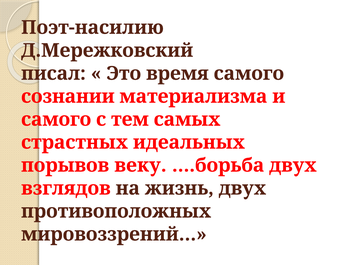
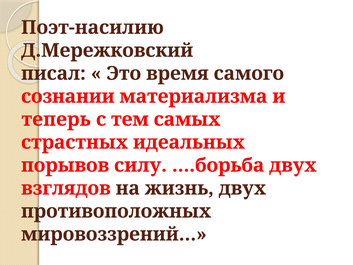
самого at (56, 119): самого -> теперь
веку: веку -> силу
